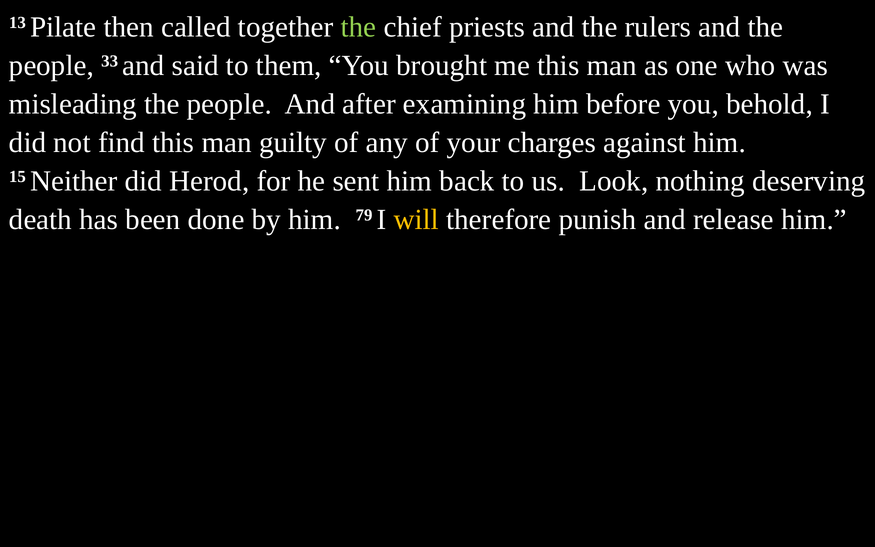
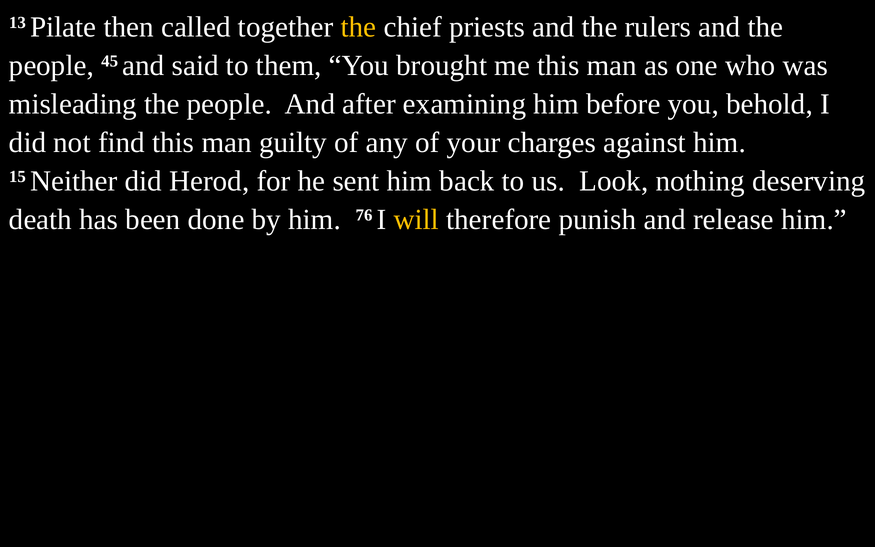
the at (359, 27) colour: light green -> yellow
33: 33 -> 45
79: 79 -> 76
